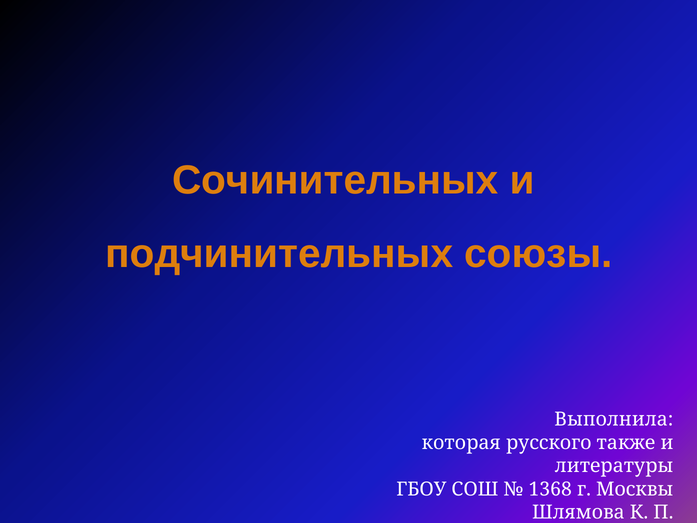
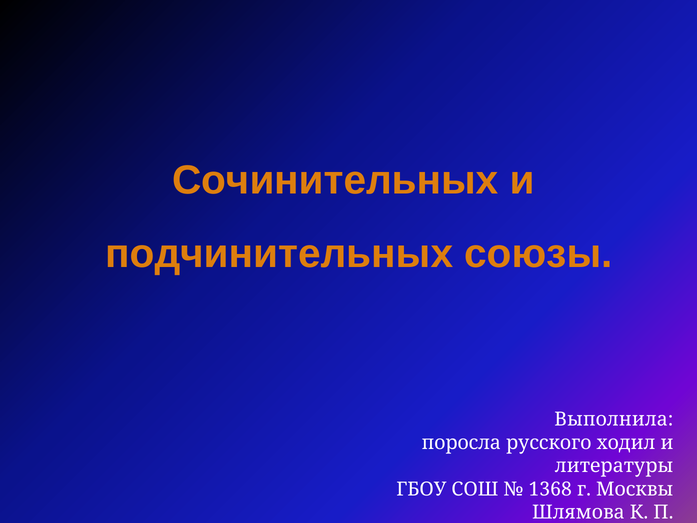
которая: которая -> поросла
также: также -> ходил
